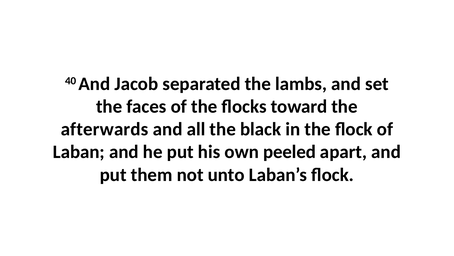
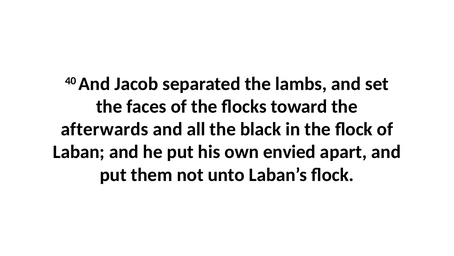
peeled: peeled -> envied
